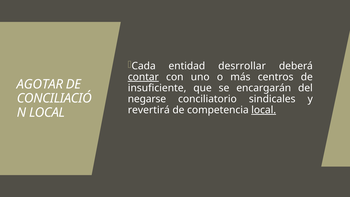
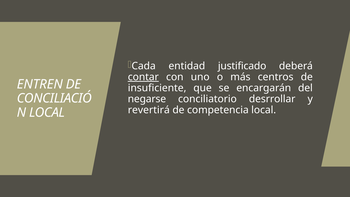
desrrollar: desrrollar -> justificado
AGOTAR: AGOTAR -> ENTREN
sindicales: sindicales -> desrrollar
local at (264, 110) underline: present -> none
